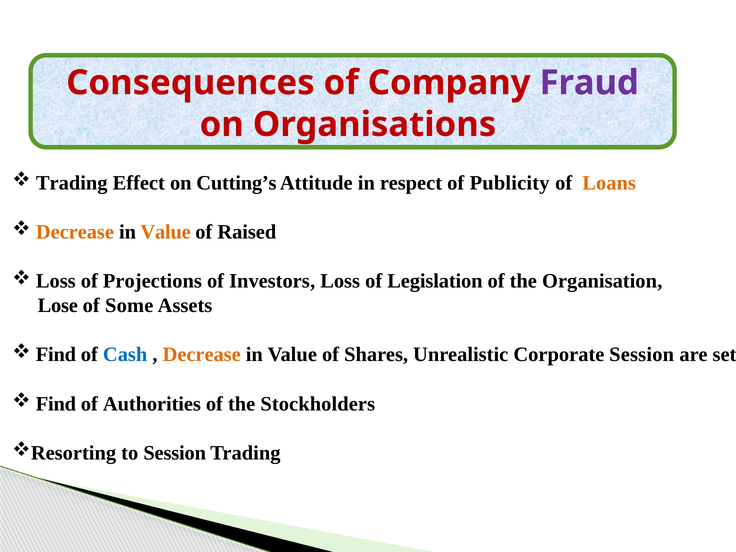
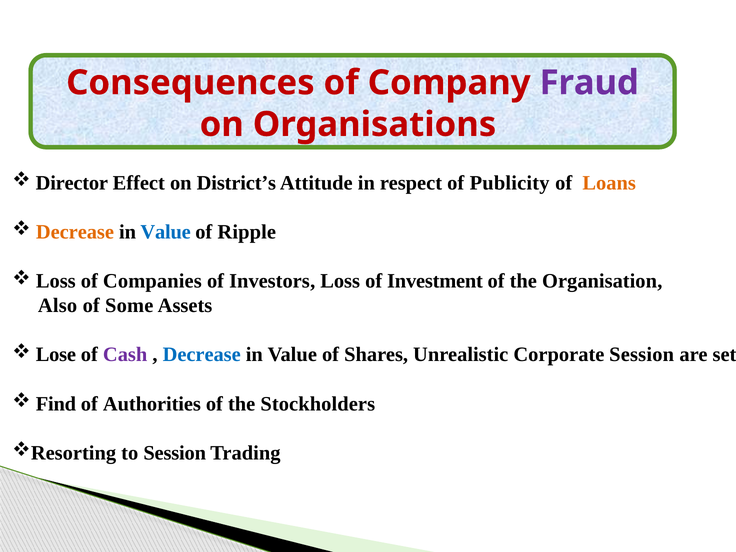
Trading at (72, 183): Trading -> Director
Cutting’s: Cutting’s -> District’s
Value at (166, 232) colour: orange -> blue
Raised: Raised -> Ripple
Projections: Projections -> Companies
Legislation: Legislation -> Investment
Lose: Lose -> Also
Find at (56, 355): Find -> Lose
Cash colour: blue -> purple
Decrease at (202, 355) colour: orange -> blue
